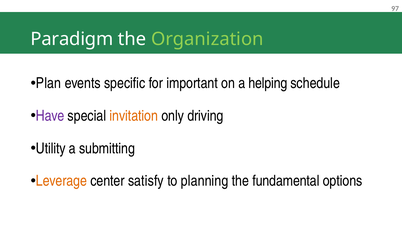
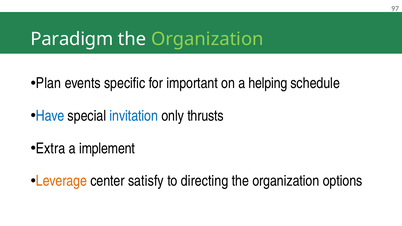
Have colour: purple -> blue
invitation colour: orange -> blue
driving: driving -> thrusts
Utility: Utility -> Extra
submitting: submitting -> implement
planning: planning -> directing
fundamental at (286, 181): fundamental -> organization
